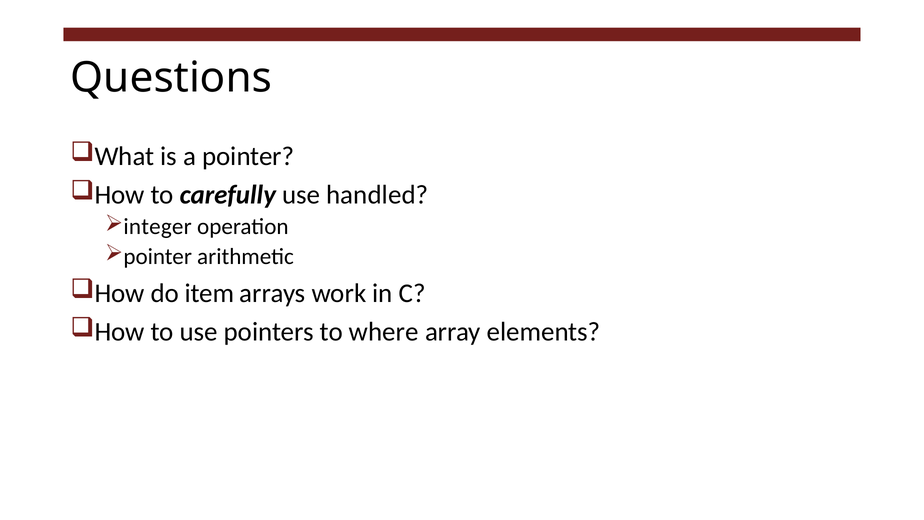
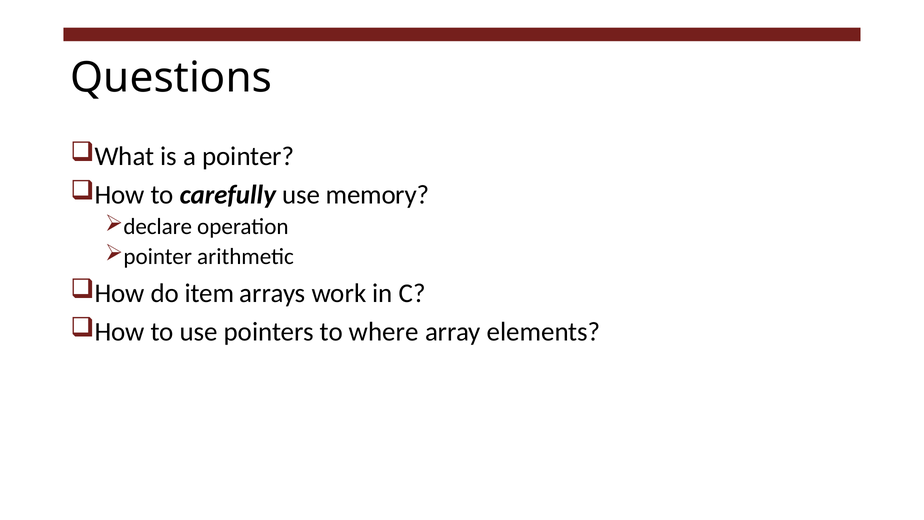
handled: handled -> memory
integer: integer -> declare
